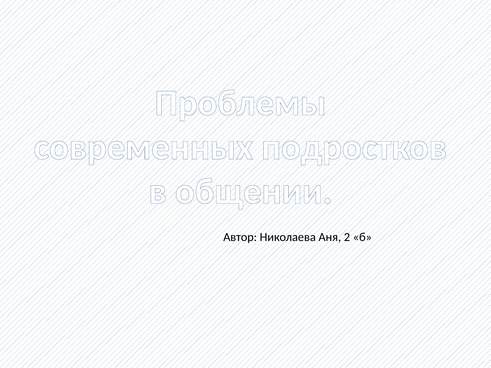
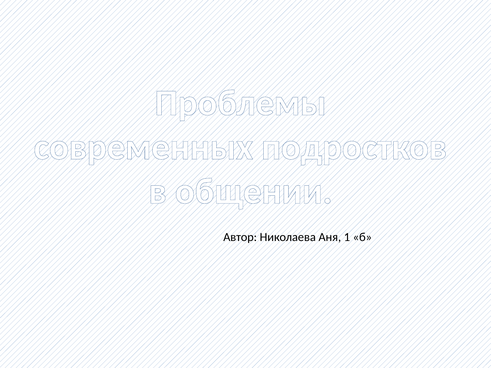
2: 2 -> 1
